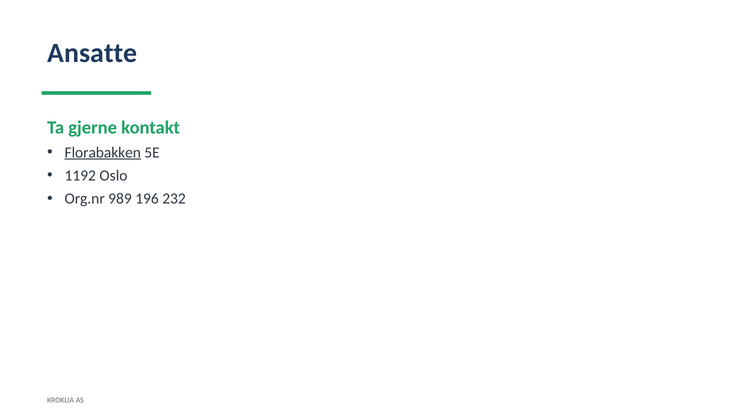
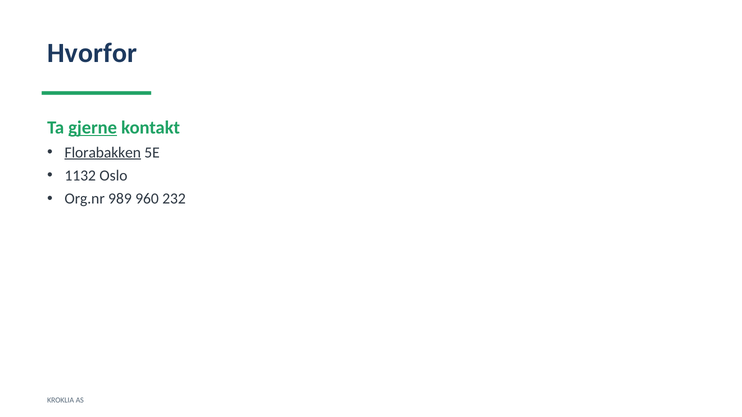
Ansatte: Ansatte -> Hvorfor
gjerne underline: none -> present
1192: 1192 -> 1132
196: 196 -> 960
